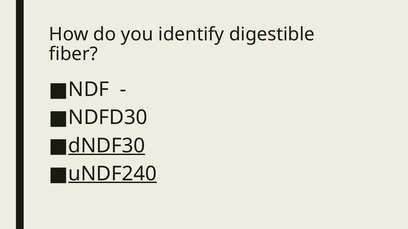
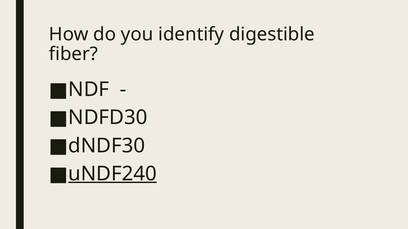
dNDF30 underline: present -> none
